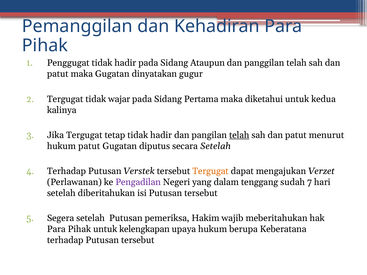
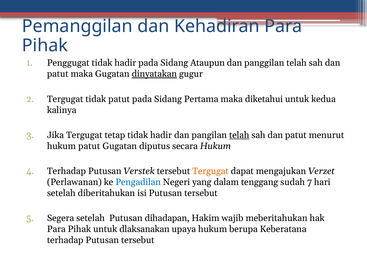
dinyatakan underline: none -> present
tidak wajar: wajar -> patut
secara Setelah: Setelah -> Hukum
Pengadilan colour: purple -> blue
pemeriksa: pemeriksa -> dihadapan
kelengkapan: kelengkapan -> dlaksanakan
